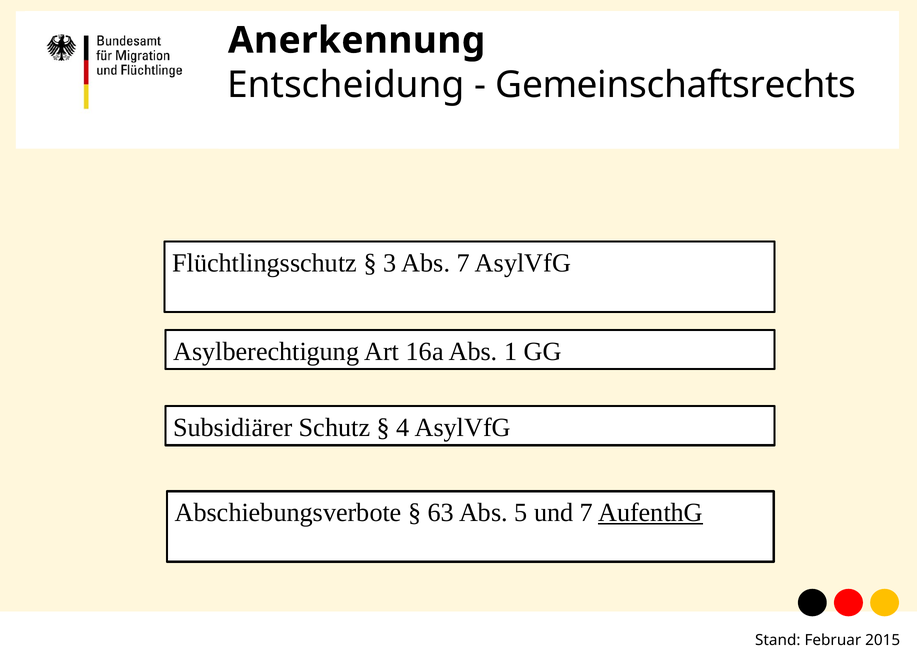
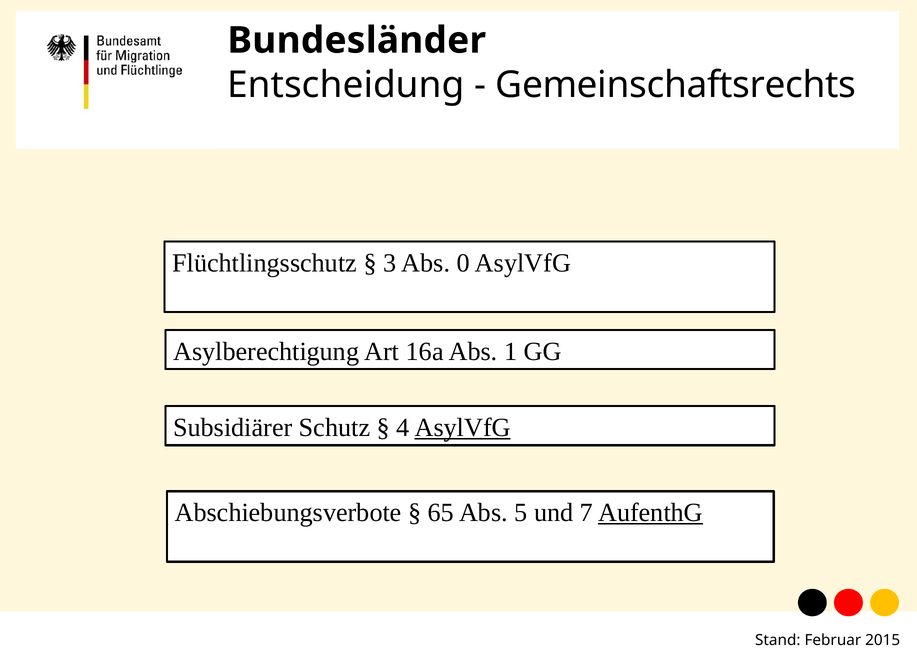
Anerkennung: Anerkennung -> Bundesländer
Abs 7: 7 -> 0
AsylVfG at (463, 427) underline: none -> present
63: 63 -> 65
